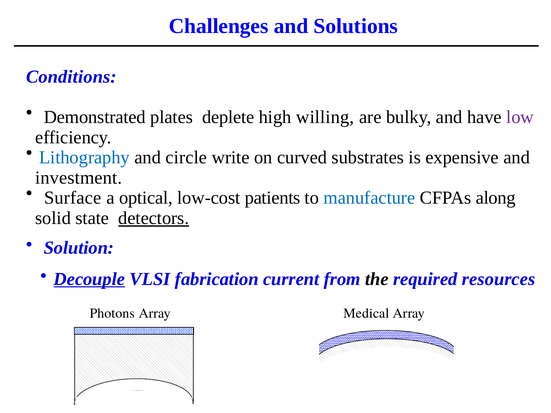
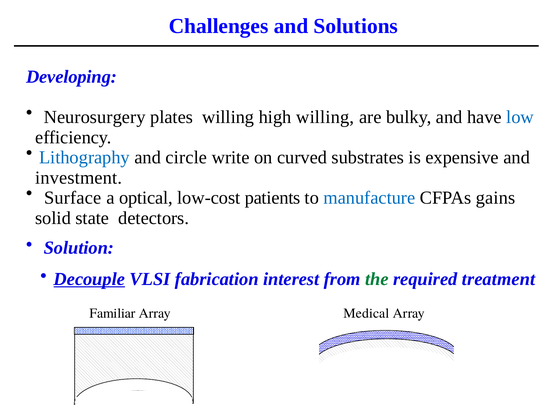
Conditions: Conditions -> Developing
Demonstrated: Demonstrated -> Neurosurgery
plates deplete: deplete -> willing
low colour: purple -> blue
along: along -> gains
detectors underline: present -> none
current: current -> interest
the colour: black -> green
resources: resources -> treatment
Photons: Photons -> Familiar
